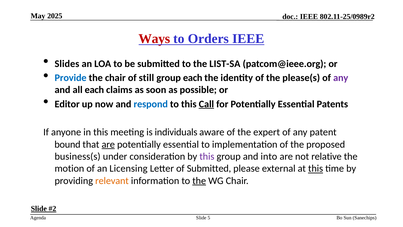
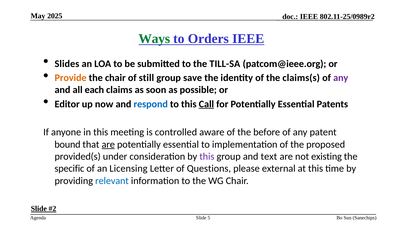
Ways colour: red -> green
LIST-SA: LIST-SA -> TILL-SA
Provide colour: blue -> orange
group each: each -> save
please(s: please(s -> claims(s
individuals: individuals -> controlled
expert: expert -> before
business(s: business(s -> provided(s
into: into -> text
relative: relative -> existing
motion: motion -> specific
of Submitted: Submitted -> Questions
this at (316, 168) underline: present -> none
relevant colour: orange -> blue
the at (199, 181) underline: present -> none
